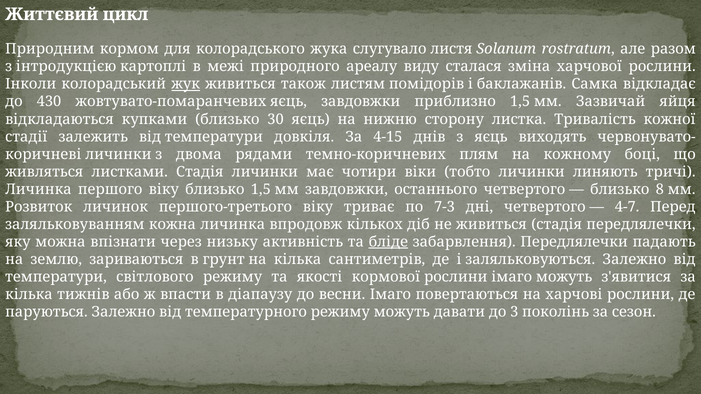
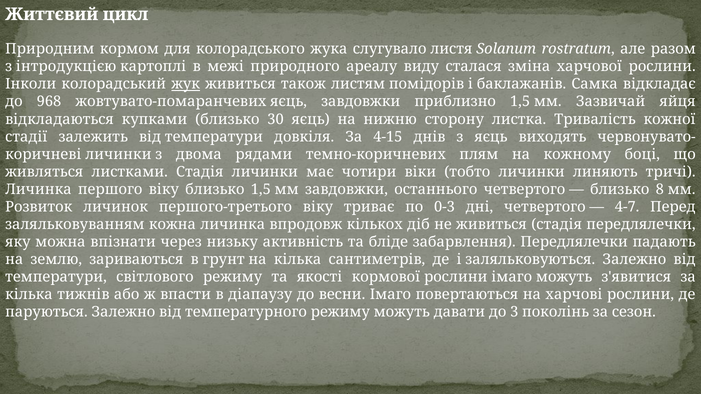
430: 430 -> 968
7-3: 7-3 -> 0-3
бліде underline: present -> none
